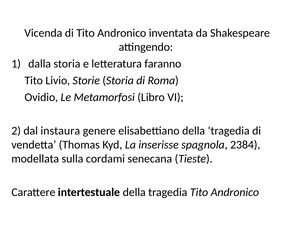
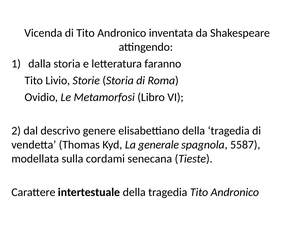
instaura: instaura -> descrivo
inserisse: inserisse -> generale
2384: 2384 -> 5587
